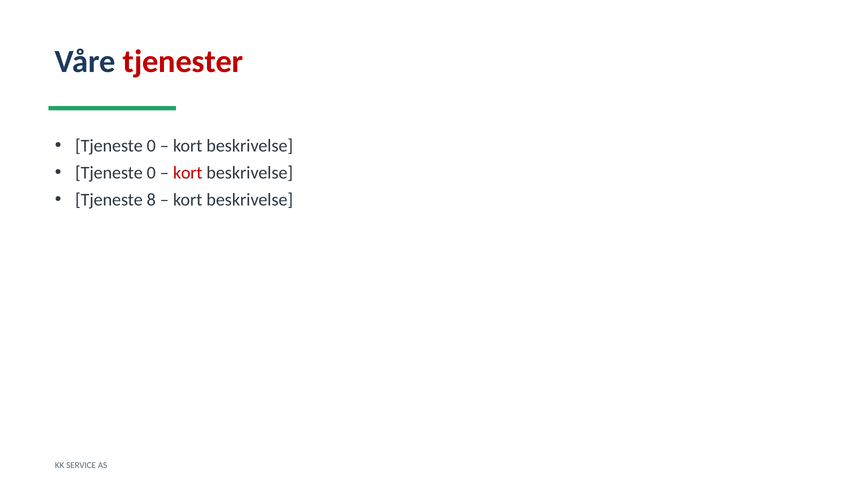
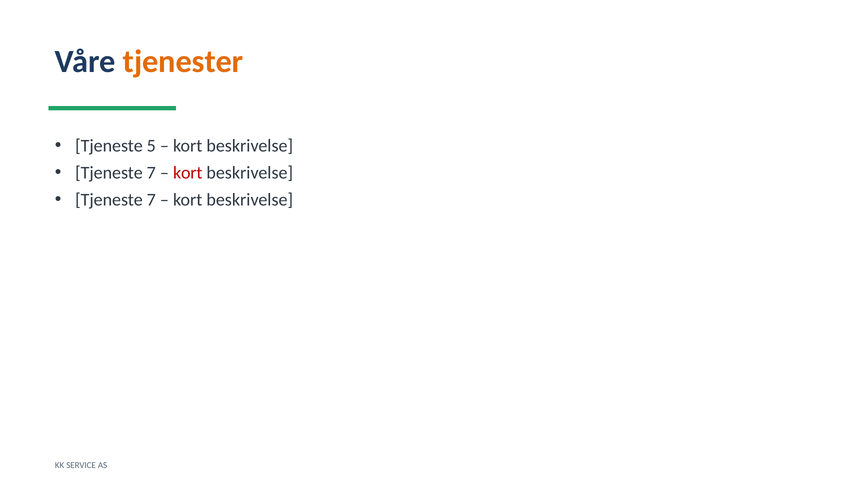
tjenester colour: red -> orange
0 at (151, 146): 0 -> 5
0 at (151, 173): 0 -> 7
8 at (151, 200): 8 -> 7
